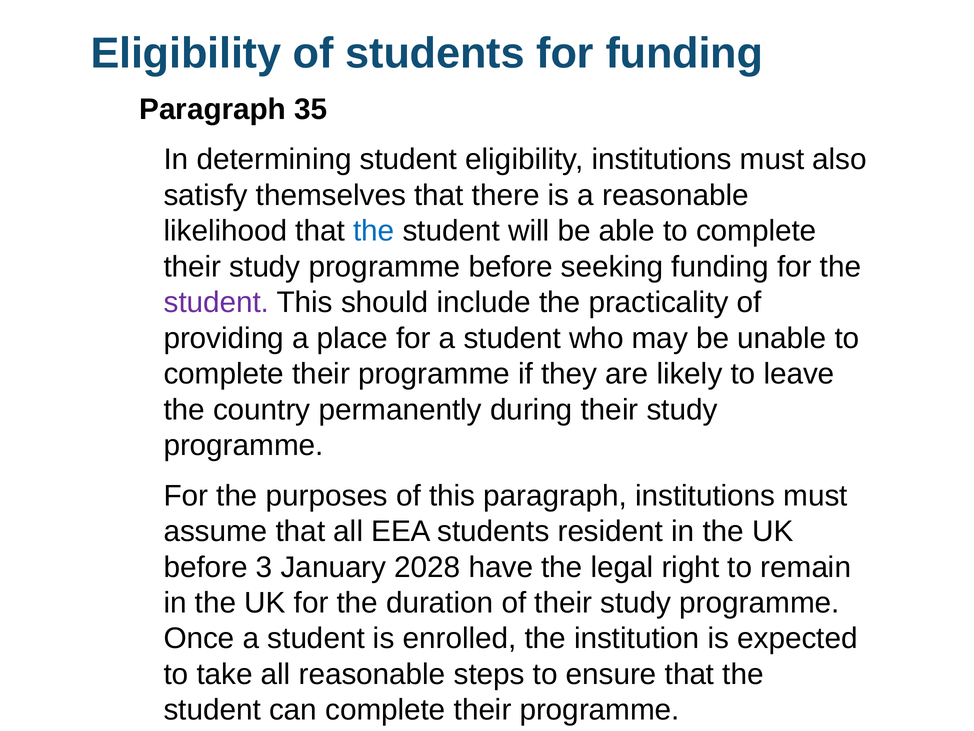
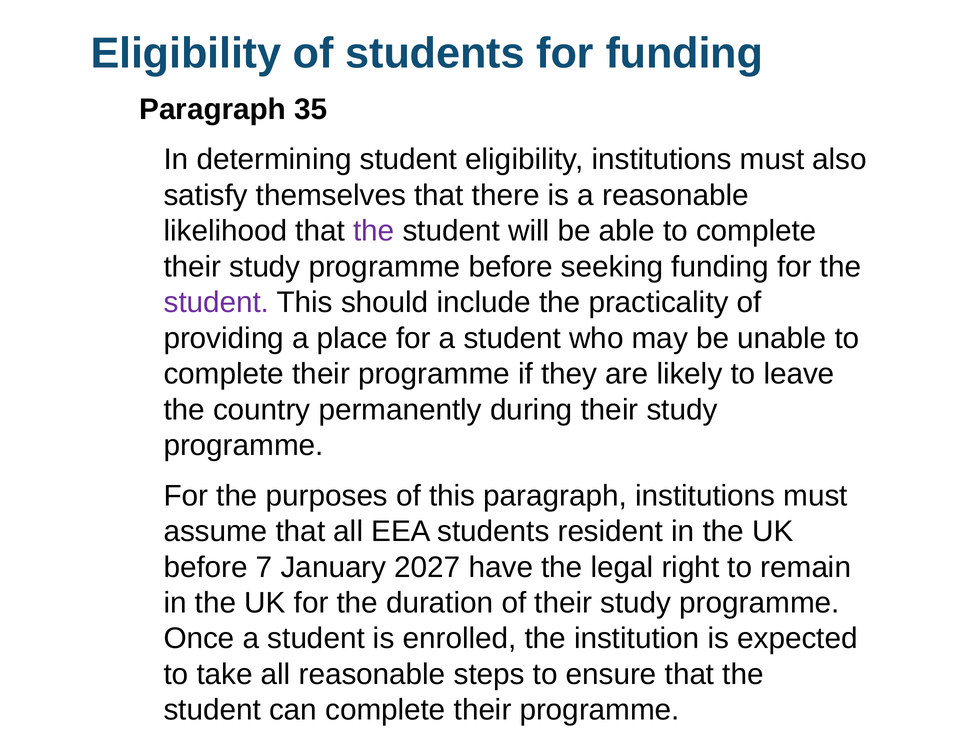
the at (374, 231) colour: blue -> purple
3: 3 -> 7
2028: 2028 -> 2027
